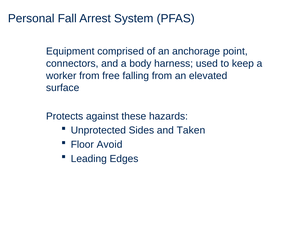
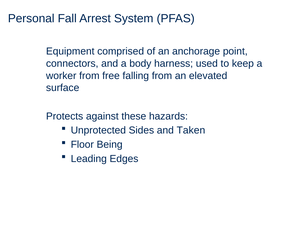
Avoid: Avoid -> Being
